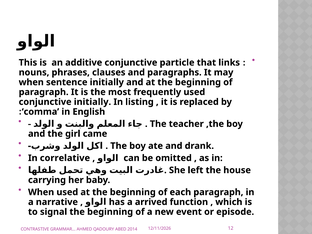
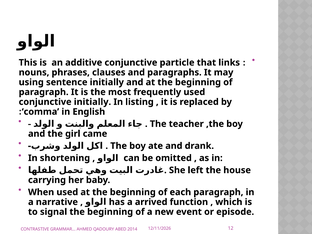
when at (31, 82): when -> using
correlative: correlative -> shortening
